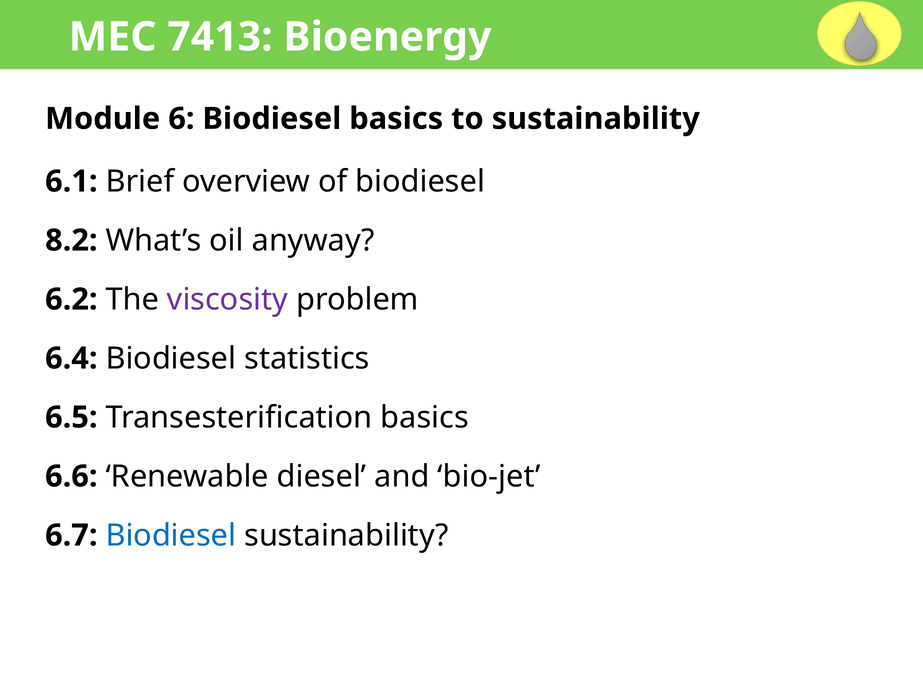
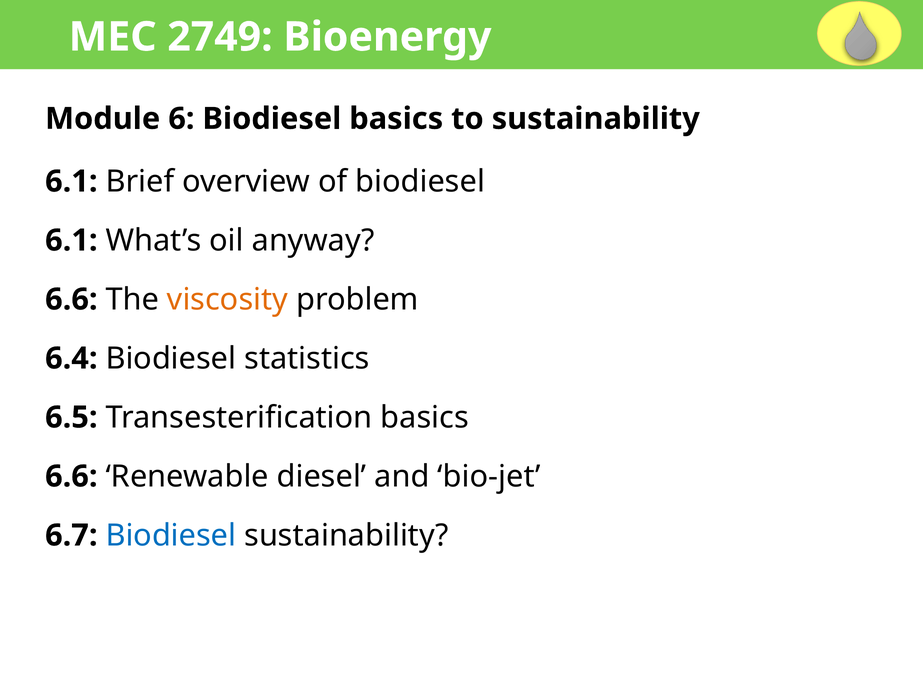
7413: 7413 -> 2749
8.2 at (71, 241): 8.2 -> 6.1
6.2 at (71, 300): 6.2 -> 6.6
viscosity colour: purple -> orange
